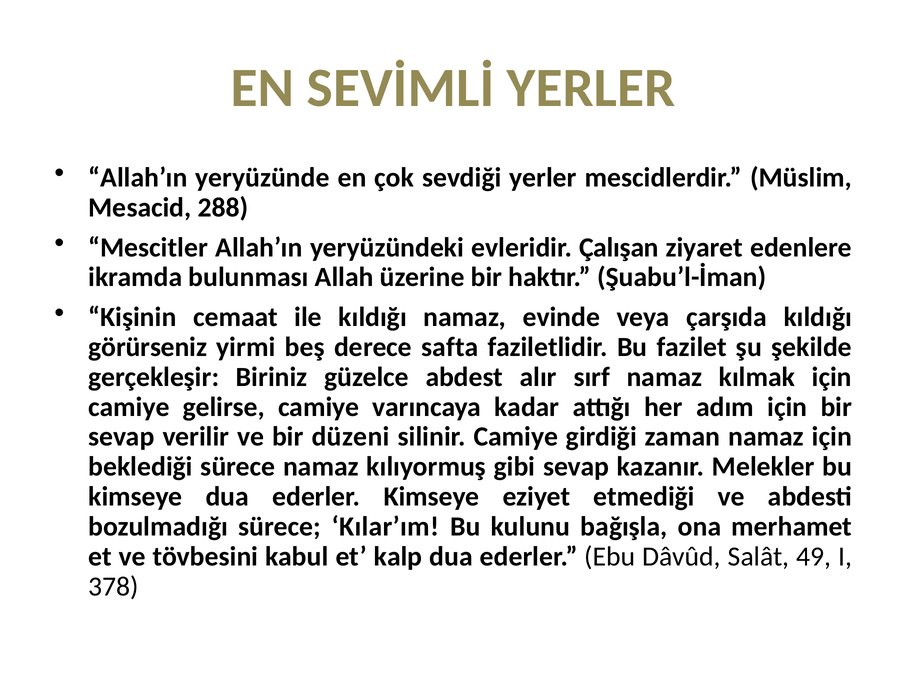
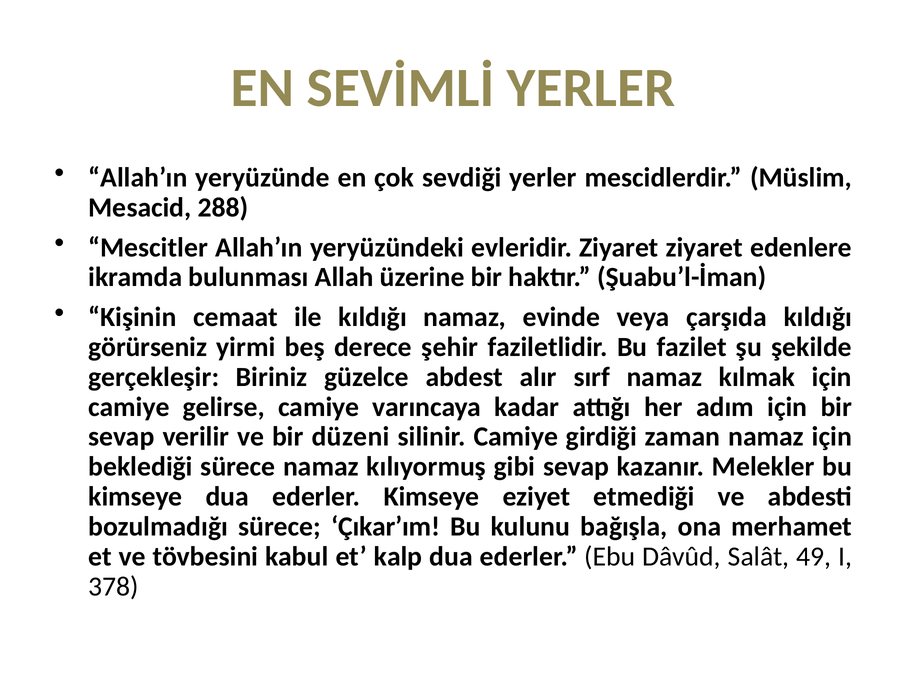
evleridir Çalışan: Çalışan -> Ziyaret
safta: safta -> şehir
Kılar’ım: Kılar’ım -> Çıkar’ım
